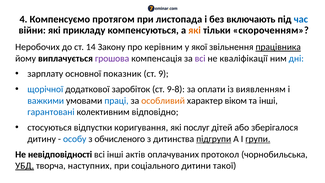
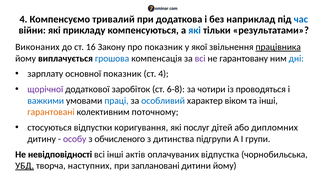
протягом: протягом -> тривалий
листопада: листопада -> додаткова
включають: включають -> наприклад
які at (195, 30) colour: orange -> blue
скороченням: скороченням -> результатами
Неробочих: Неробочих -> Виконаних
14: 14 -> 16
про керівним: керівним -> показник
грошова colour: purple -> blue
кваліфікації: кваліфікації -> гарантовану
ст 9: 9 -> 4
щорічної colour: blue -> purple
9-8: 9-8 -> 6-8
оплати: оплати -> чотири
виявленням: виявленням -> проводяться
особливий colour: orange -> blue
гарантовані colour: blue -> orange
відповідно: відповідно -> поточному
зберігалося: зберігалося -> дипломних
особу colour: blue -> purple
підгрупи underline: present -> none
групи underline: present -> none
протокол: протокол -> відпустка
соціального: соціального -> заплановані
дитини такої: такої -> йому
